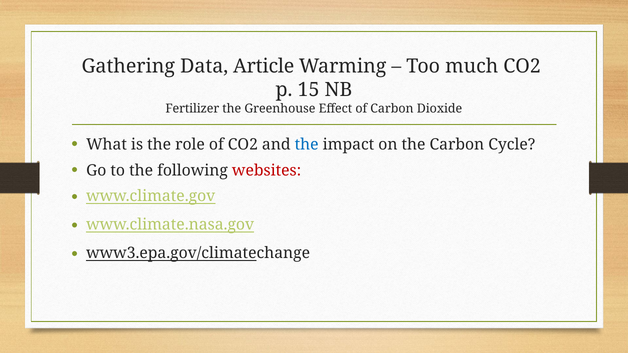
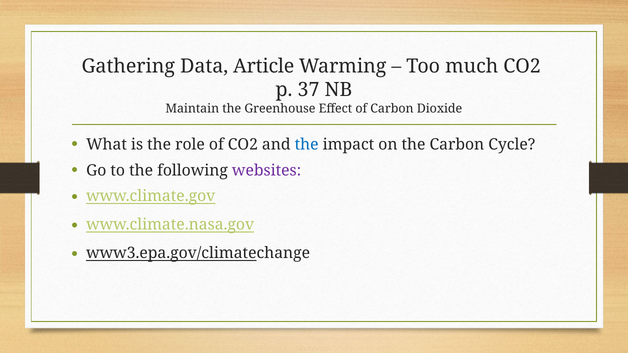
15: 15 -> 37
Fertilizer: Fertilizer -> Maintain
websites colour: red -> purple
